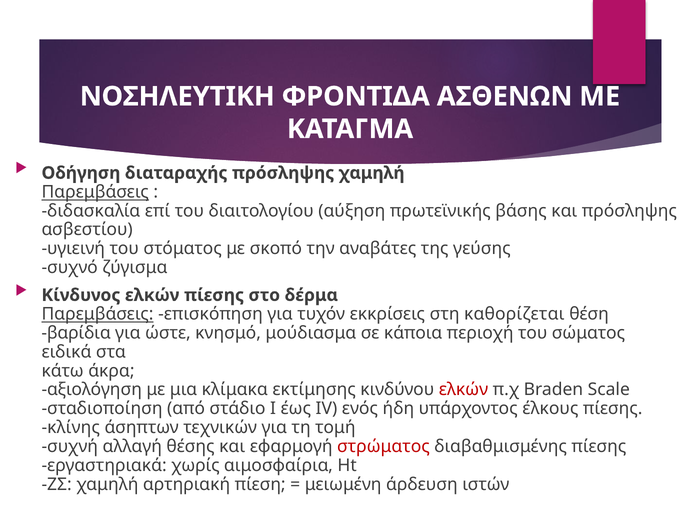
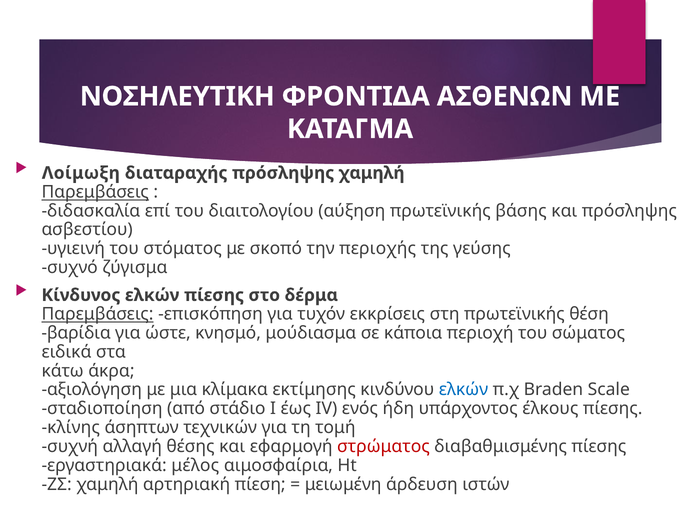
Οδήγηση: Οδήγηση -> Λοίμωξη
αναβάτες: αναβάτες -> περιοχής
στη καθορίζεται: καθορίζεται -> πρωτεϊνικής
ελκών at (464, 390) colour: red -> blue
χωρίς: χωρίς -> μέλος
